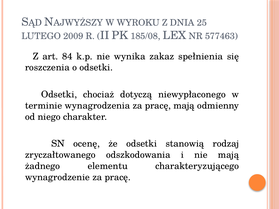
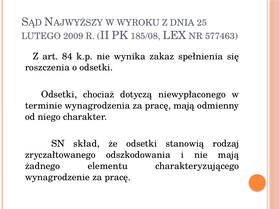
ocenę: ocenę -> skład
